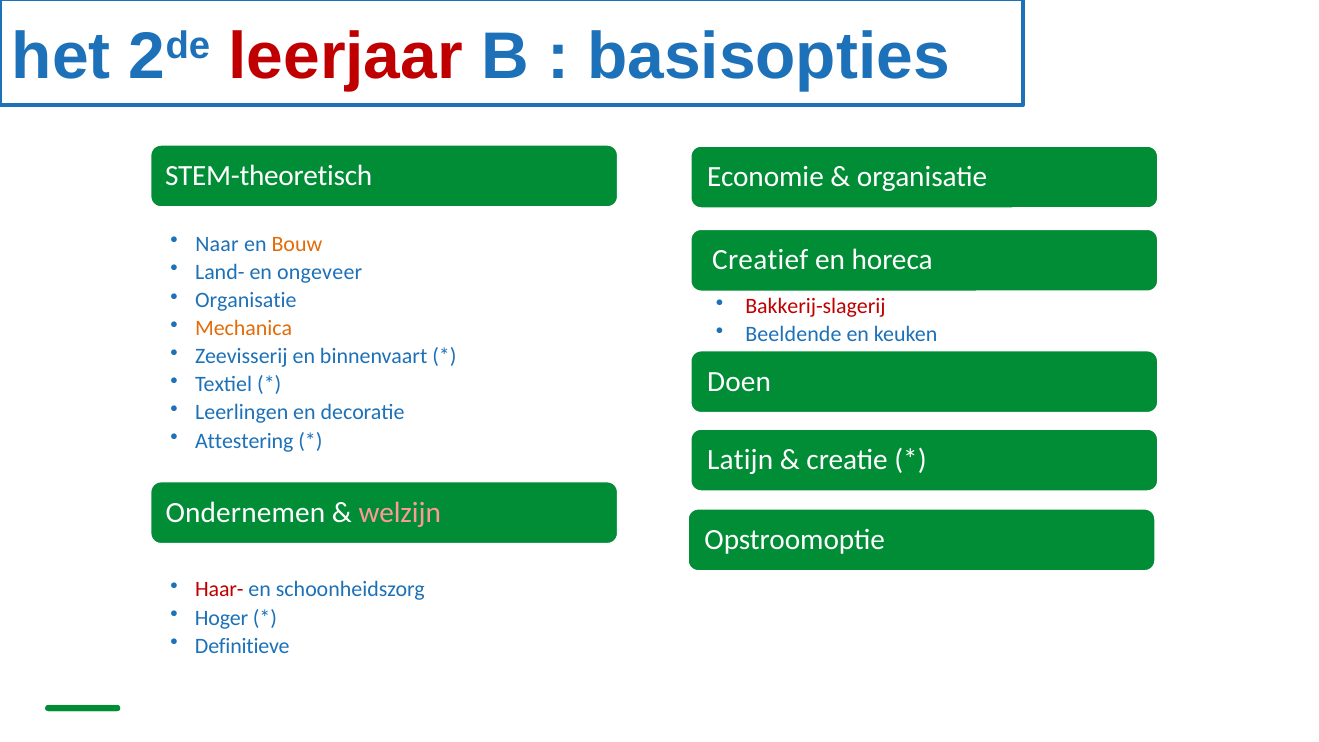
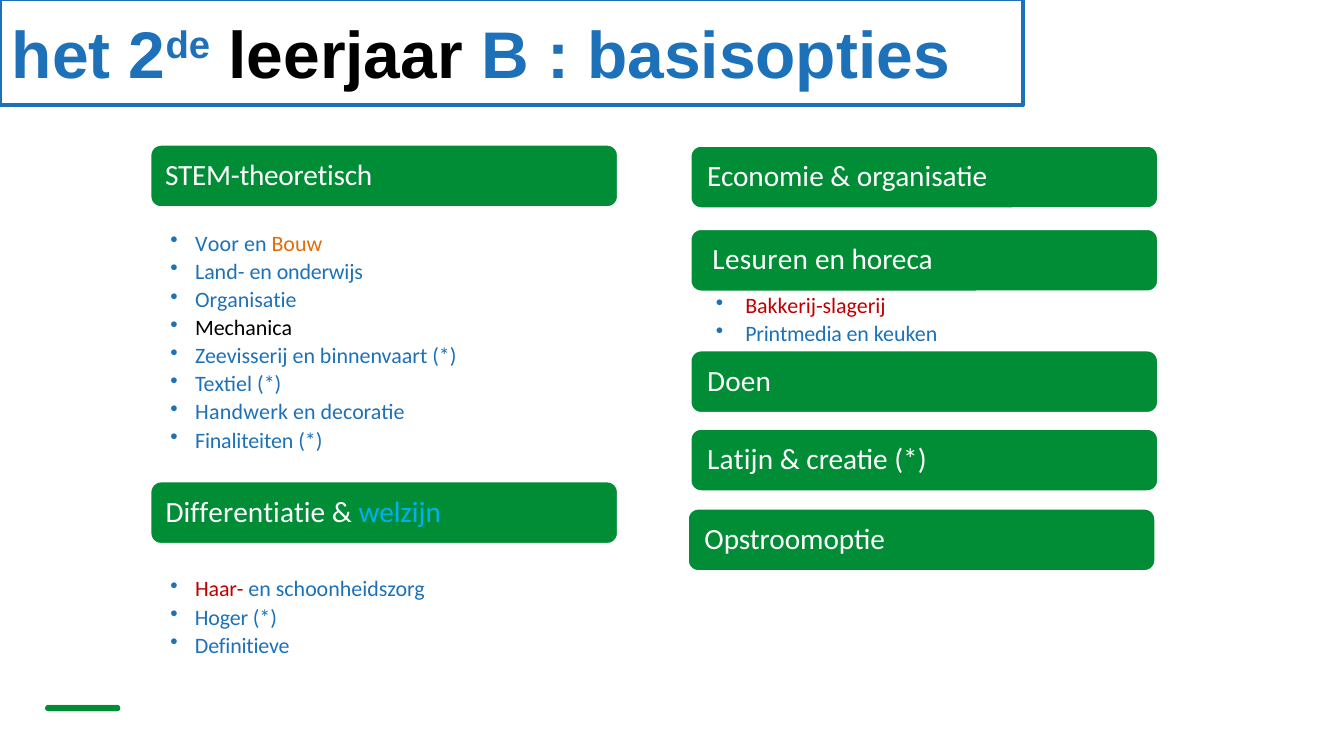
leerjaar colour: red -> black
Naar: Naar -> Voor
Creatief: Creatief -> Lesuren
ongeveer: ongeveer -> onderwijs
Mechanica colour: orange -> black
Beeldende: Beeldende -> Printmedia
Leerlingen: Leerlingen -> Handwerk
Attestering: Attestering -> Finaliteiten
Ondernemen: Ondernemen -> Differentiatie
welzijn colour: pink -> light blue
